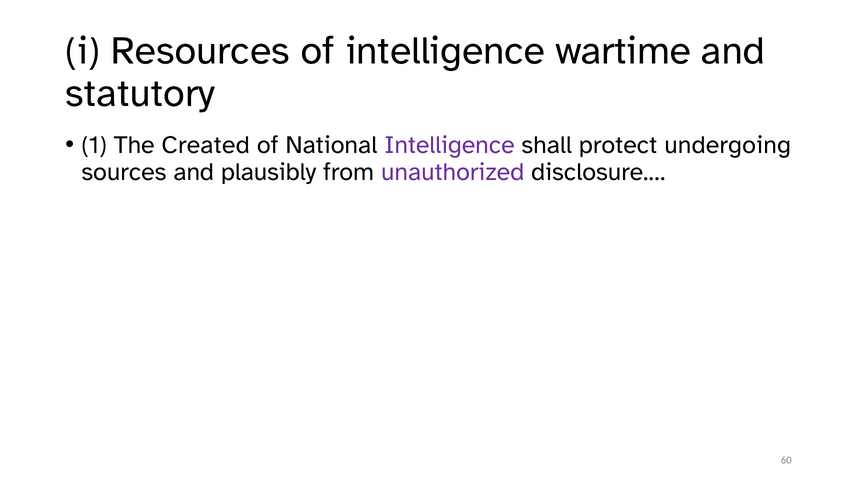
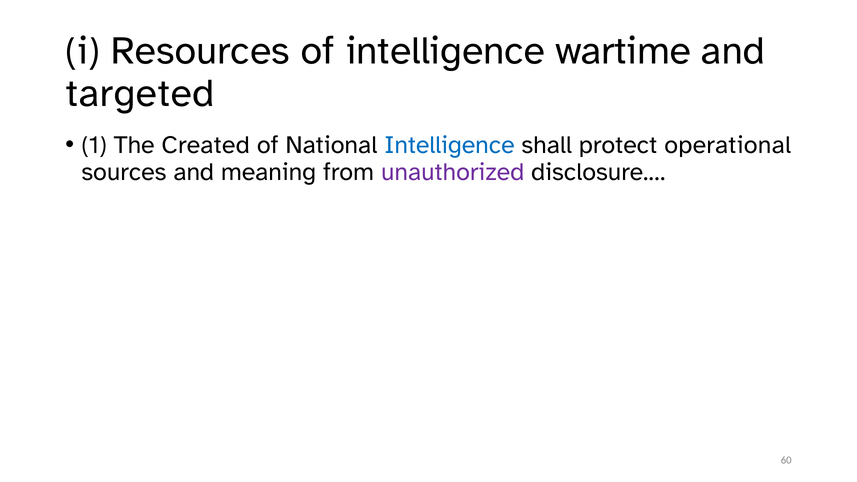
statutory: statutory -> targeted
Intelligence at (449, 145) colour: purple -> blue
undergoing: undergoing -> operational
plausibly: plausibly -> meaning
